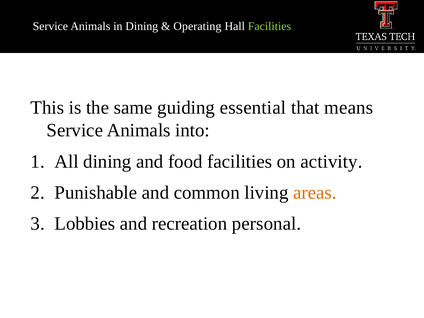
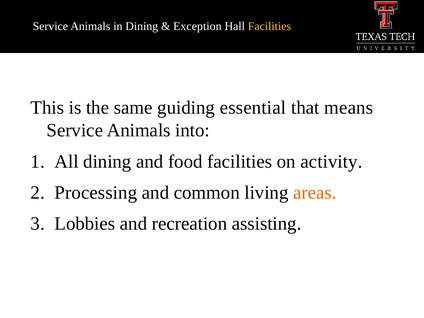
Operating: Operating -> Exception
Facilities at (269, 26) colour: light green -> yellow
Punishable: Punishable -> Processing
personal: personal -> assisting
